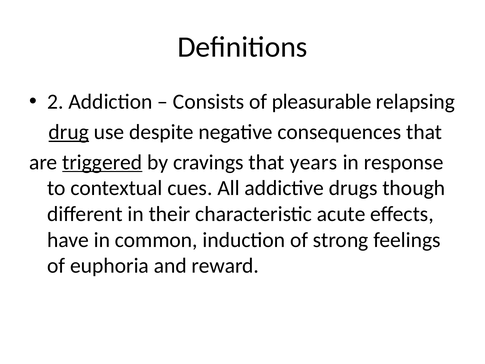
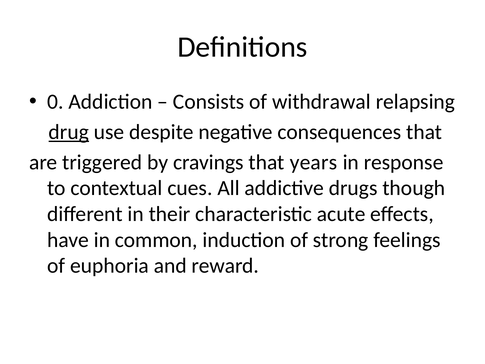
2: 2 -> 0
pleasurable: pleasurable -> withdrawal
triggered underline: present -> none
